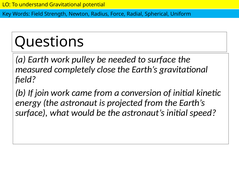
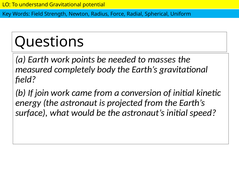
pulley: pulley -> points
to surface: surface -> masses
close: close -> body
